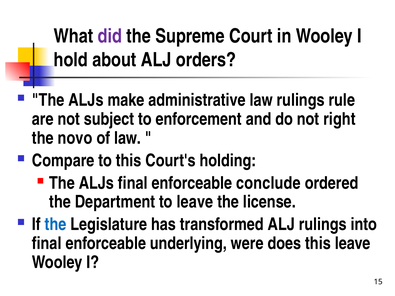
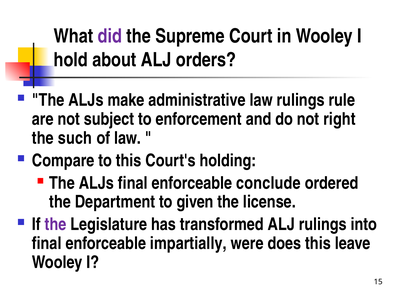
novo: novo -> such
to leave: leave -> given
the at (56, 225) colour: blue -> purple
underlying: underlying -> impartially
